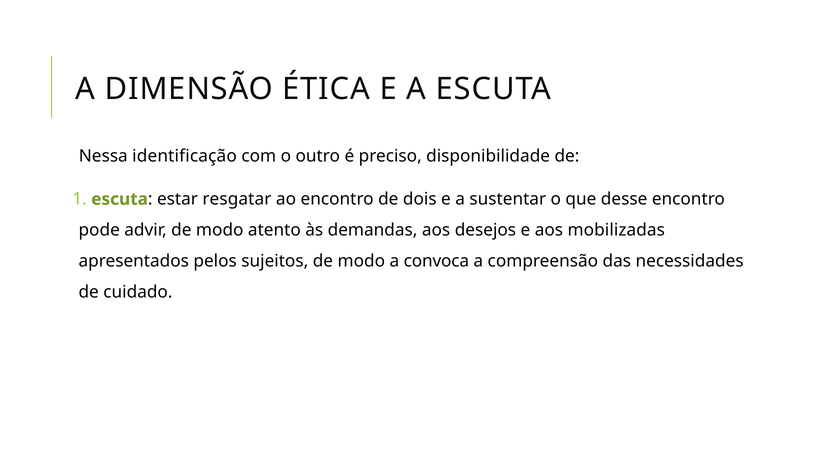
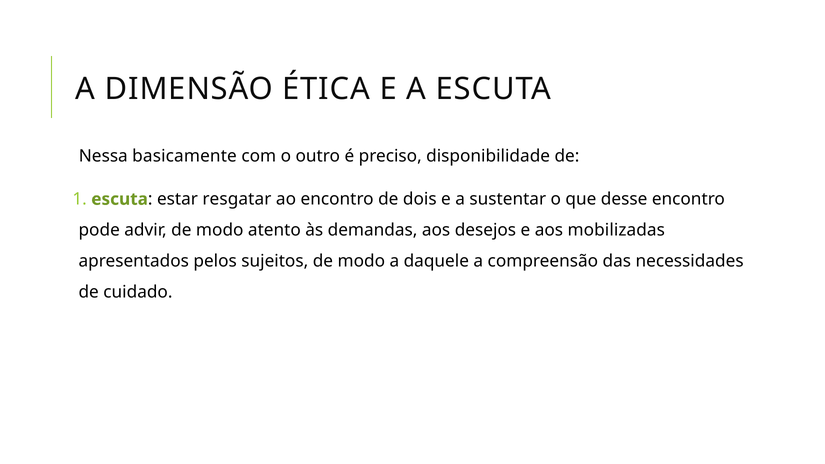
identificação: identificação -> basicamente
convoca: convoca -> daquele
